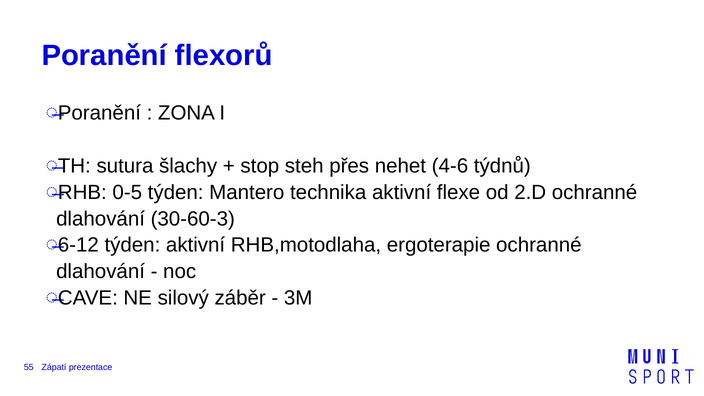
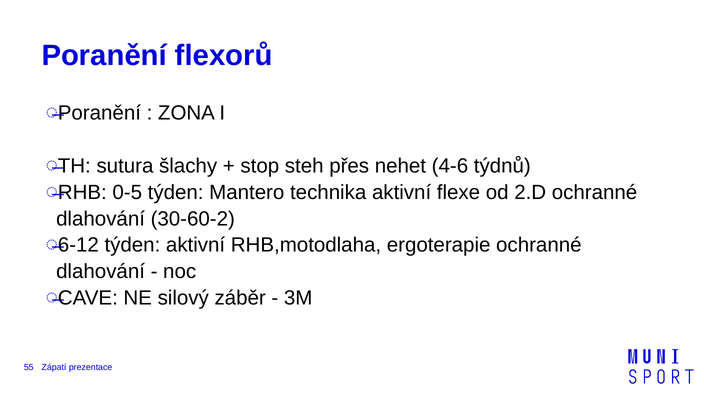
30-60-3: 30-60-3 -> 30-60-2
